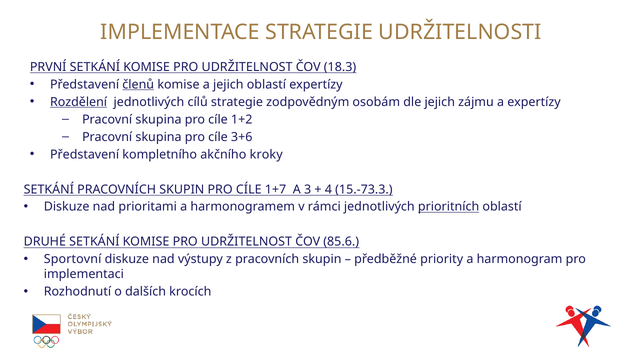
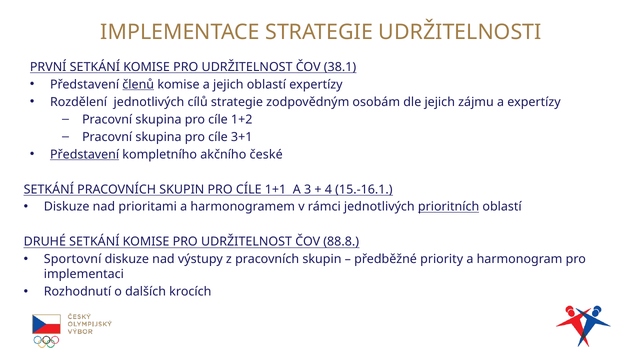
18.3: 18.3 -> 38.1
Rozdělení underline: present -> none
3+6: 3+6 -> 3+1
Představení at (85, 154) underline: none -> present
kroky: kroky -> české
1+7: 1+7 -> 1+1
15.-73.3: 15.-73.3 -> 15.-16.1
85.6: 85.6 -> 88.8
